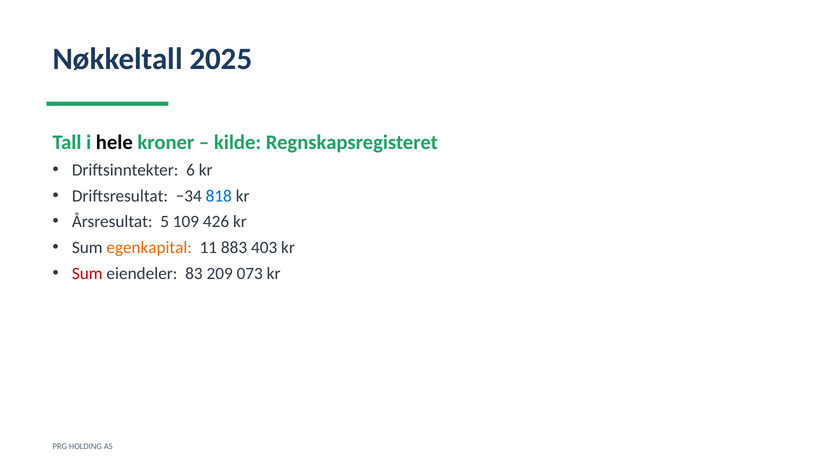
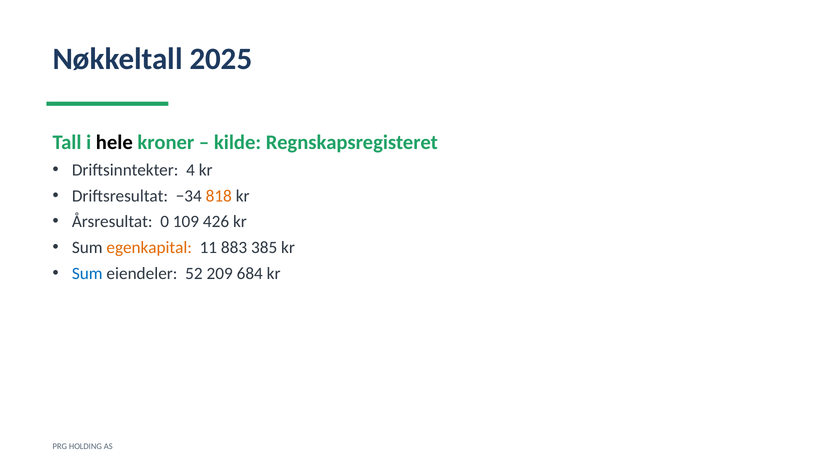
6: 6 -> 4
818 colour: blue -> orange
5: 5 -> 0
403: 403 -> 385
Sum at (87, 273) colour: red -> blue
83: 83 -> 52
073: 073 -> 684
